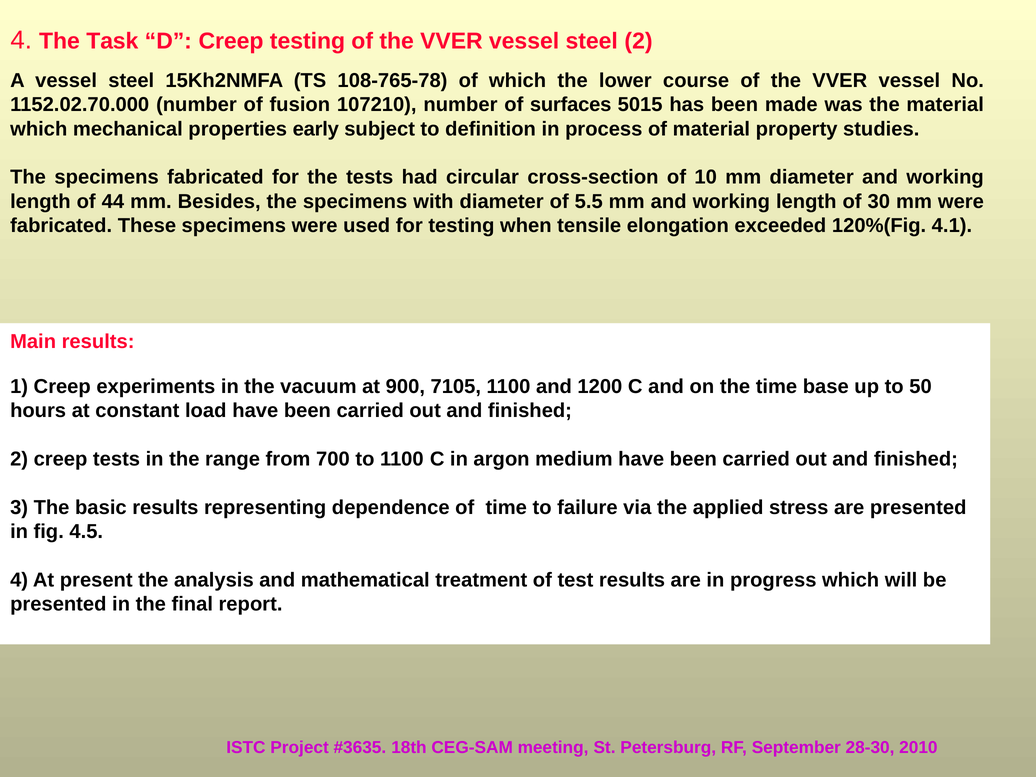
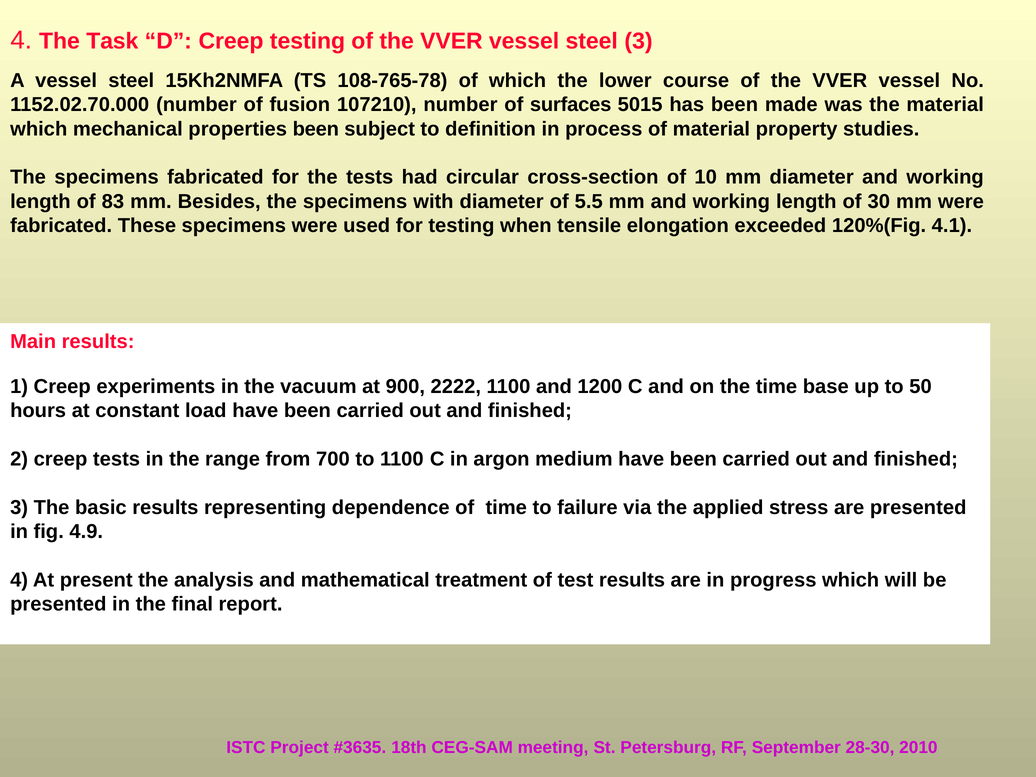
steel 2: 2 -> 3
properties early: early -> been
44: 44 -> 83
7105: 7105 -> 2222
4.5: 4.5 -> 4.9
